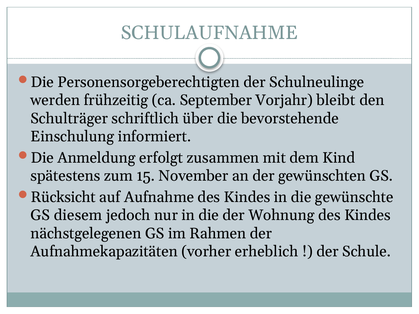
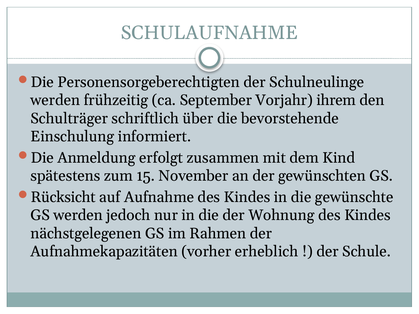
bleibt: bleibt -> ihrem
GS diesem: diesem -> werden
